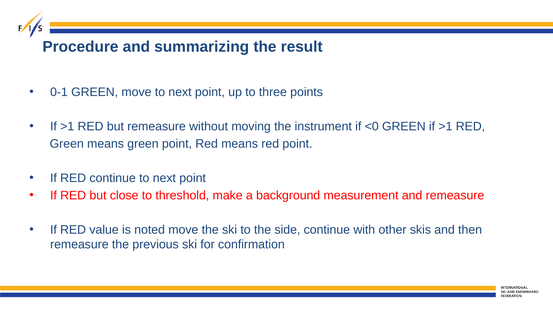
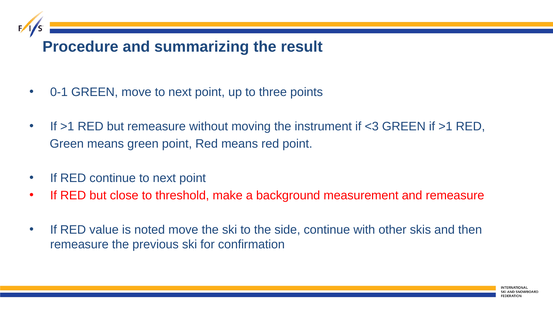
<0: <0 -> <3
